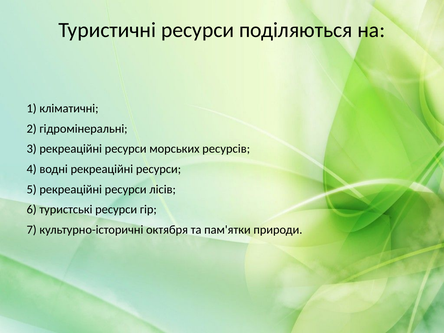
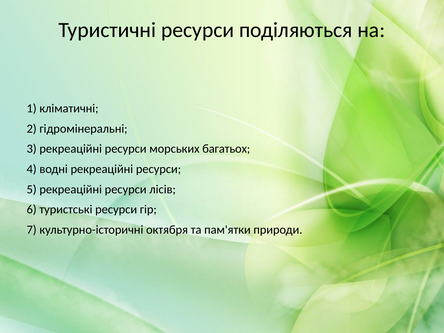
ресурсів: ресурсів -> багатьох
